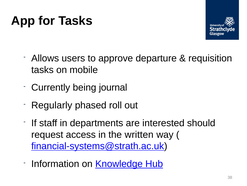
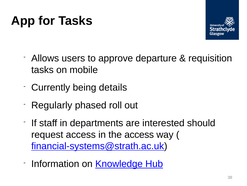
journal: journal -> details
the written: written -> access
